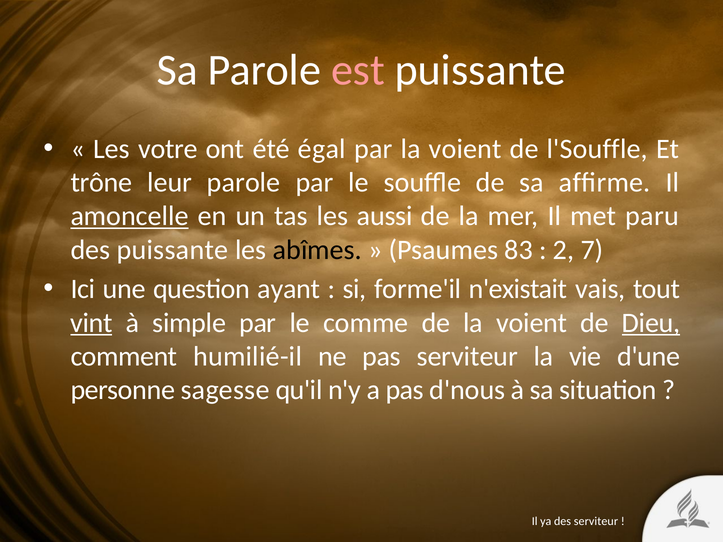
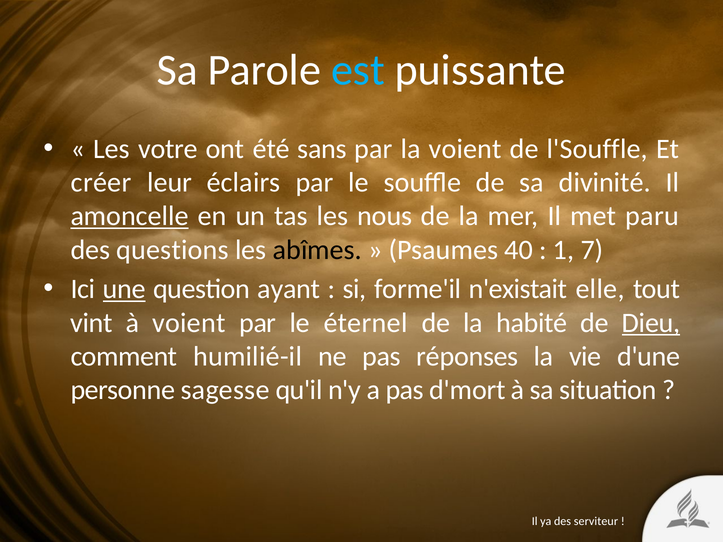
est colour: pink -> light blue
égal: égal -> sans
trône: trône -> créer
leur parole: parole -> éclairs
afﬁrme: afﬁrme -> divinité
aussi: aussi -> nous
des puissante: puissante -> questions
83: 83 -> 40
2: 2 -> 1
une underline: none -> present
vais: vais -> elle
vint underline: present -> none
à simple: simple -> voient
comme: comme -> éternel
de la voient: voient -> habité
pas serviteur: serviteur -> réponses
d'nous: d'nous -> d'mort
